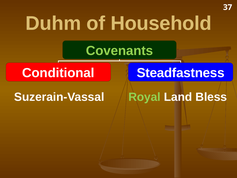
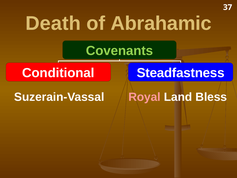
Duhm: Duhm -> Death
Household: Household -> Abrahamic
Royal colour: light green -> pink
